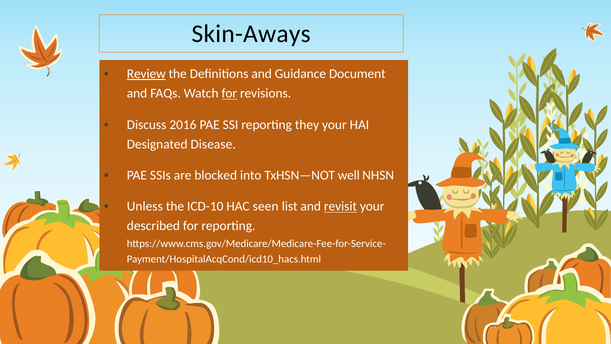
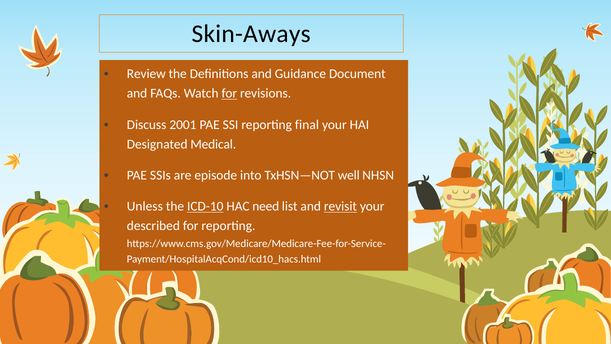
Review underline: present -> none
2016: 2016 -> 2001
they: they -> final
Disease: Disease -> Medical
blocked: blocked -> episode
ICD-10 underline: none -> present
seen: seen -> need
